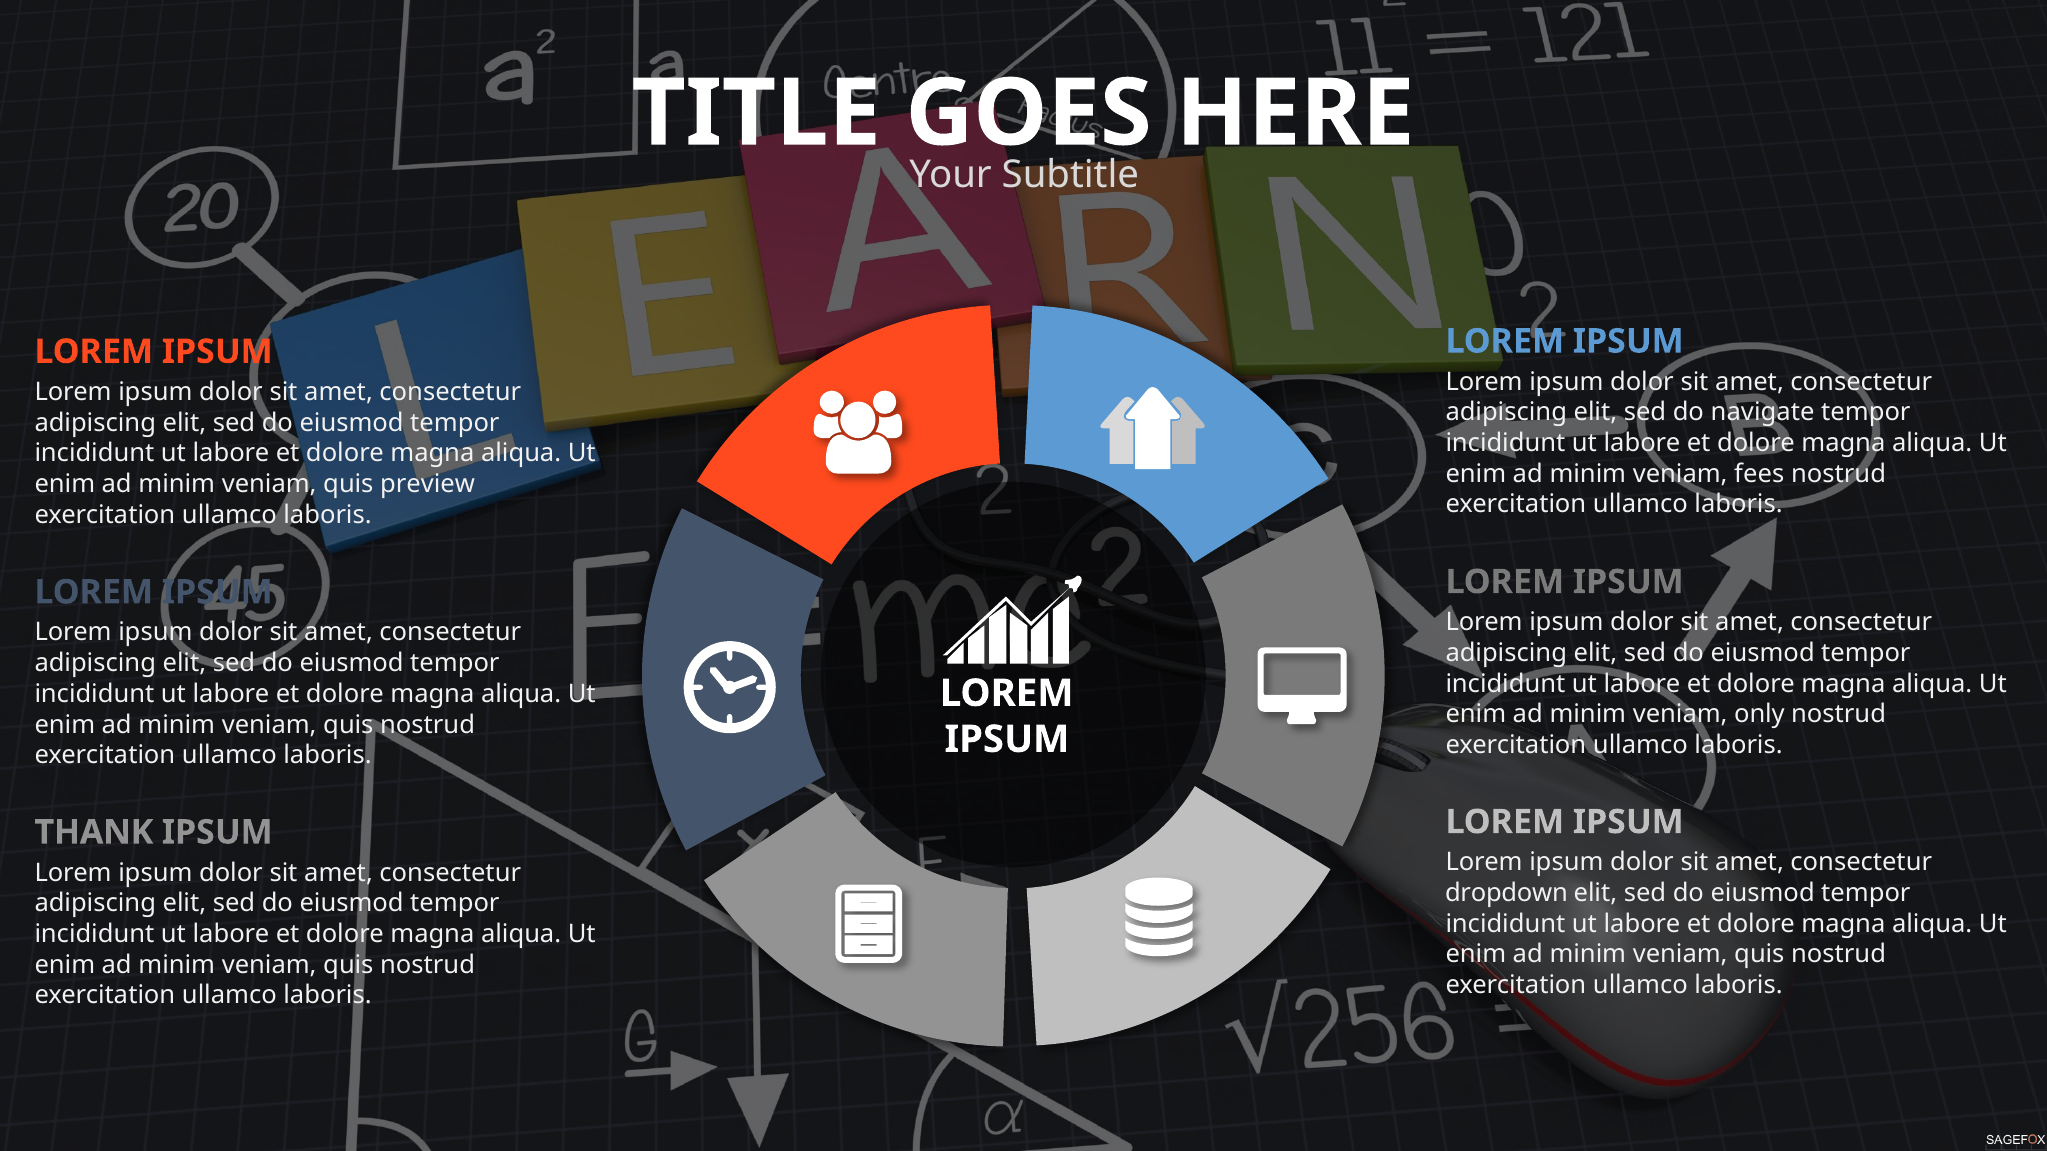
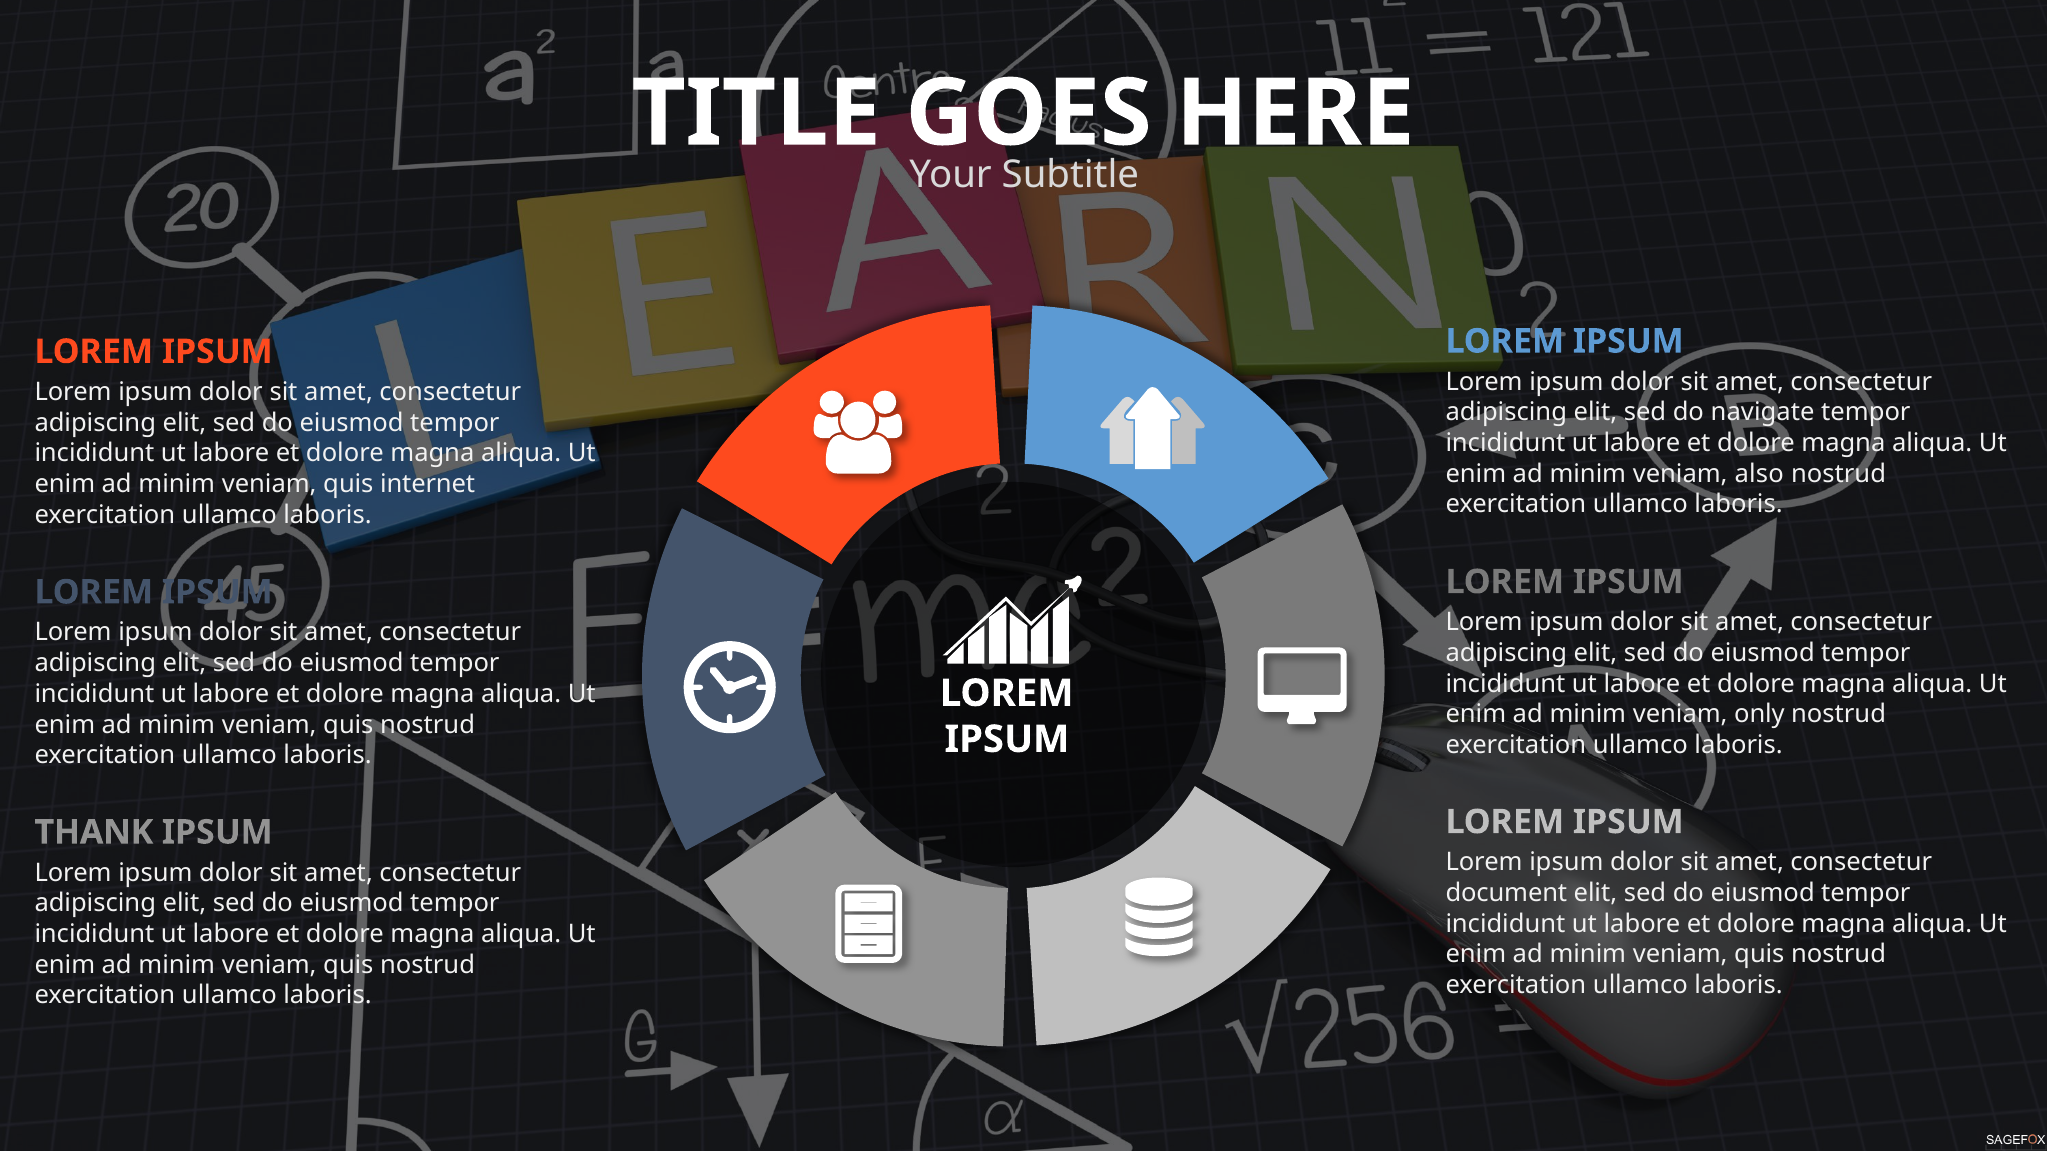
fees: fees -> also
preview: preview -> internet
dropdown: dropdown -> document
